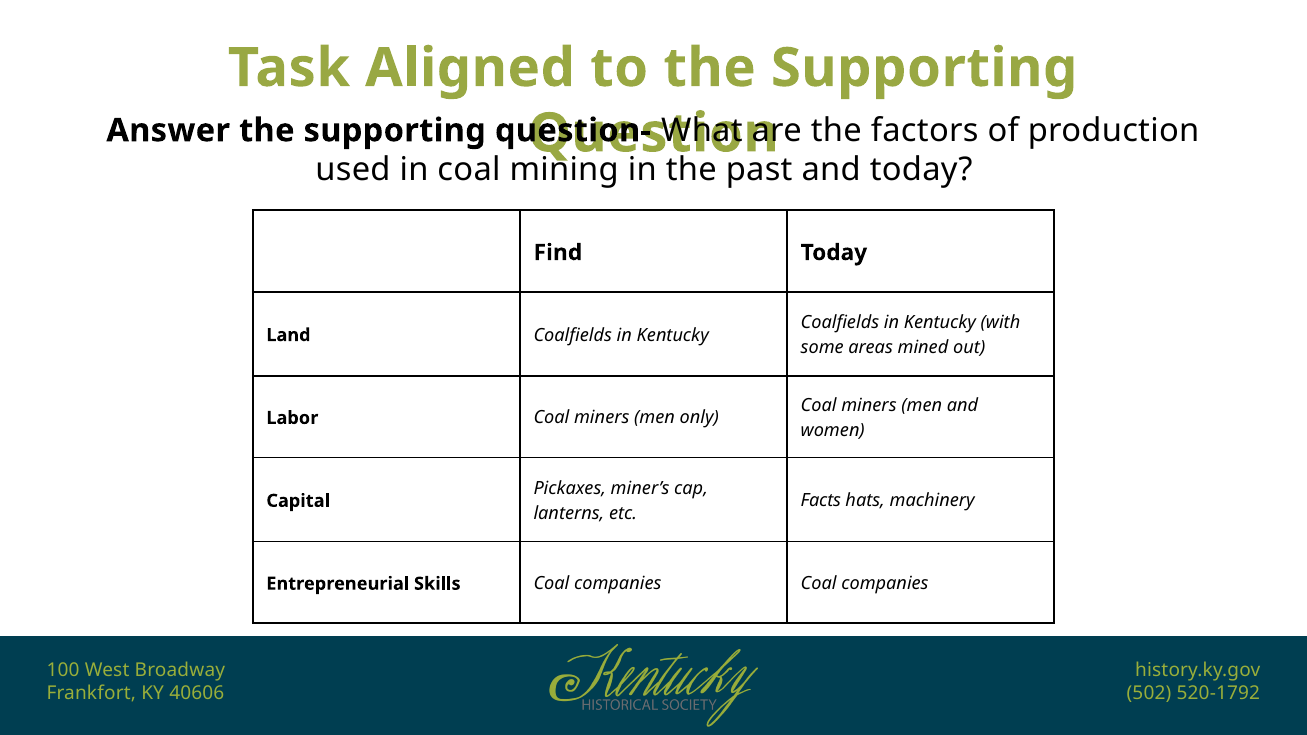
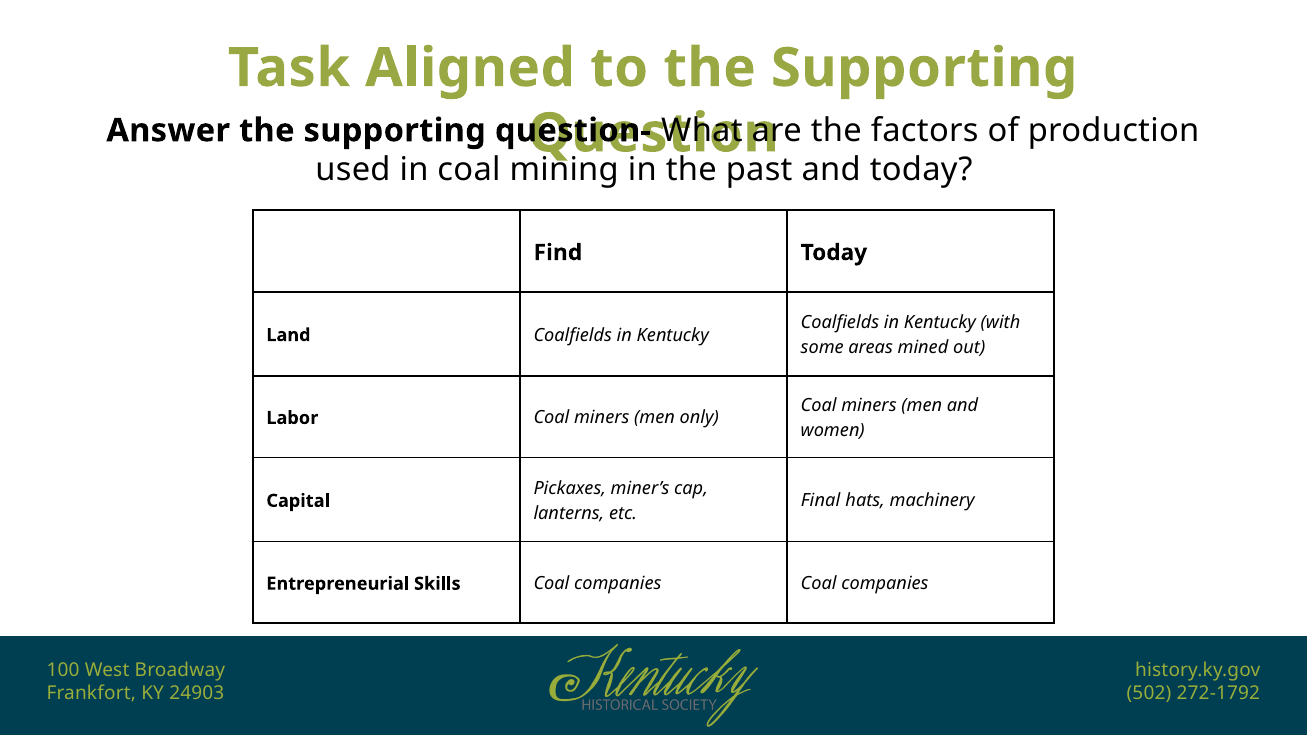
Facts: Facts -> Final
40606: 40606 -> 24903
520-1792: 520-1792 -> 272-1792
